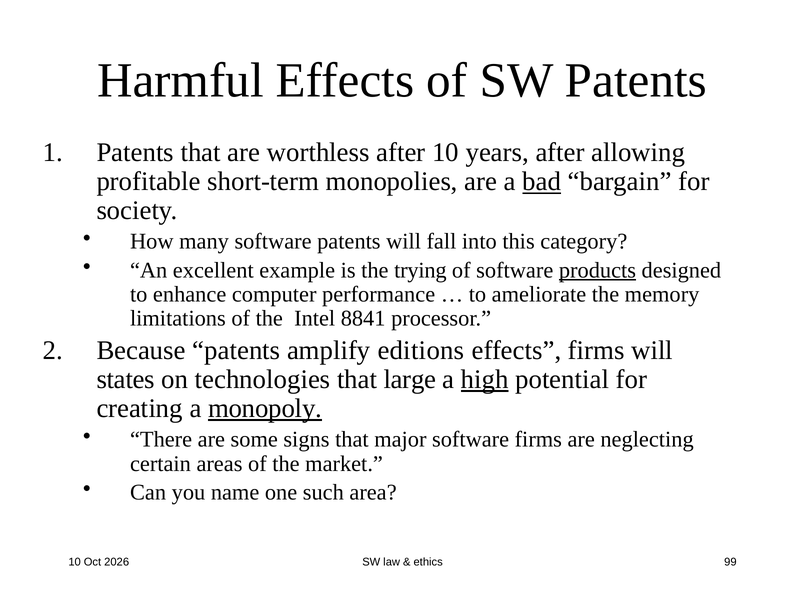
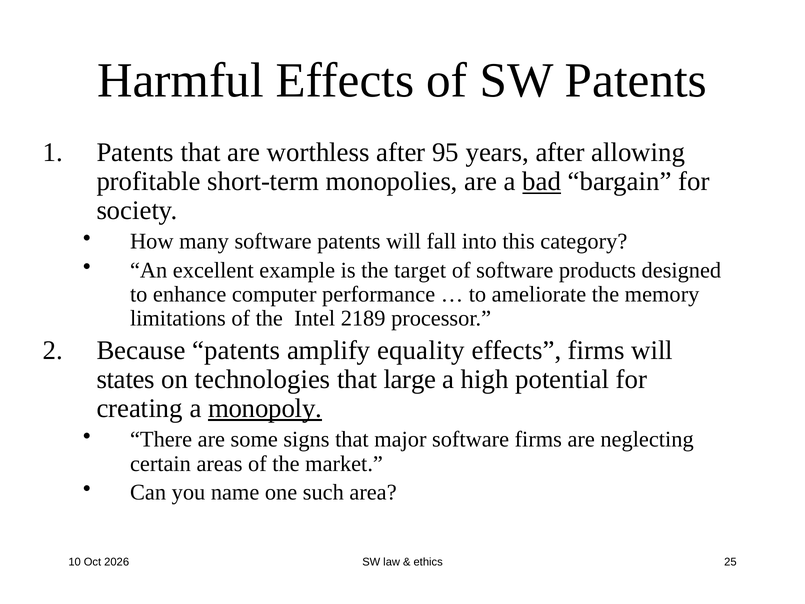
after 10: 10 -> 95
trying: trying -> target
products underline: present -> none
8841: 8841 -> 2189
editions: editions -> equality
high underline: present -> none
99: 99 -> 25
